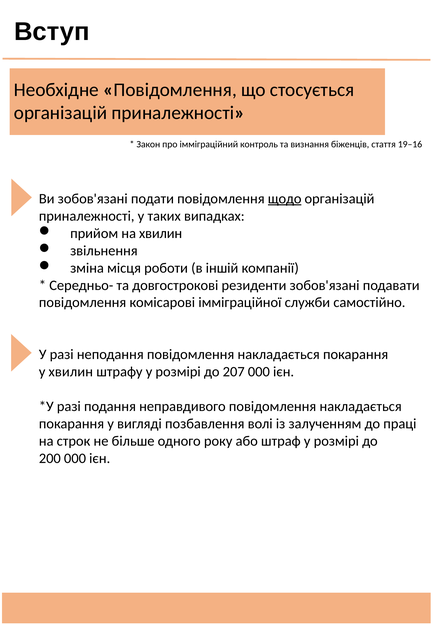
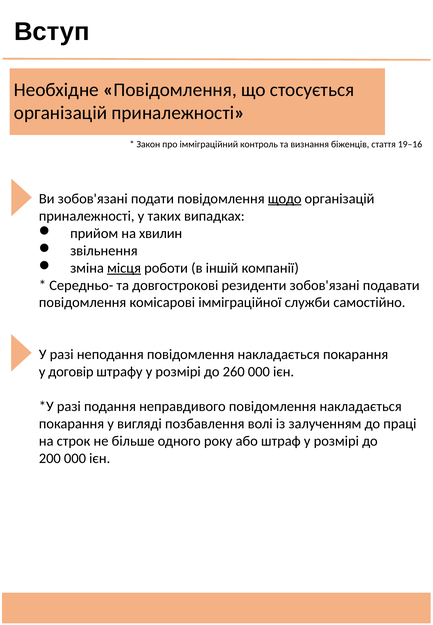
місця underline: none -> present
у хвилин: хвилин -> договір
207: 207 -> 260
